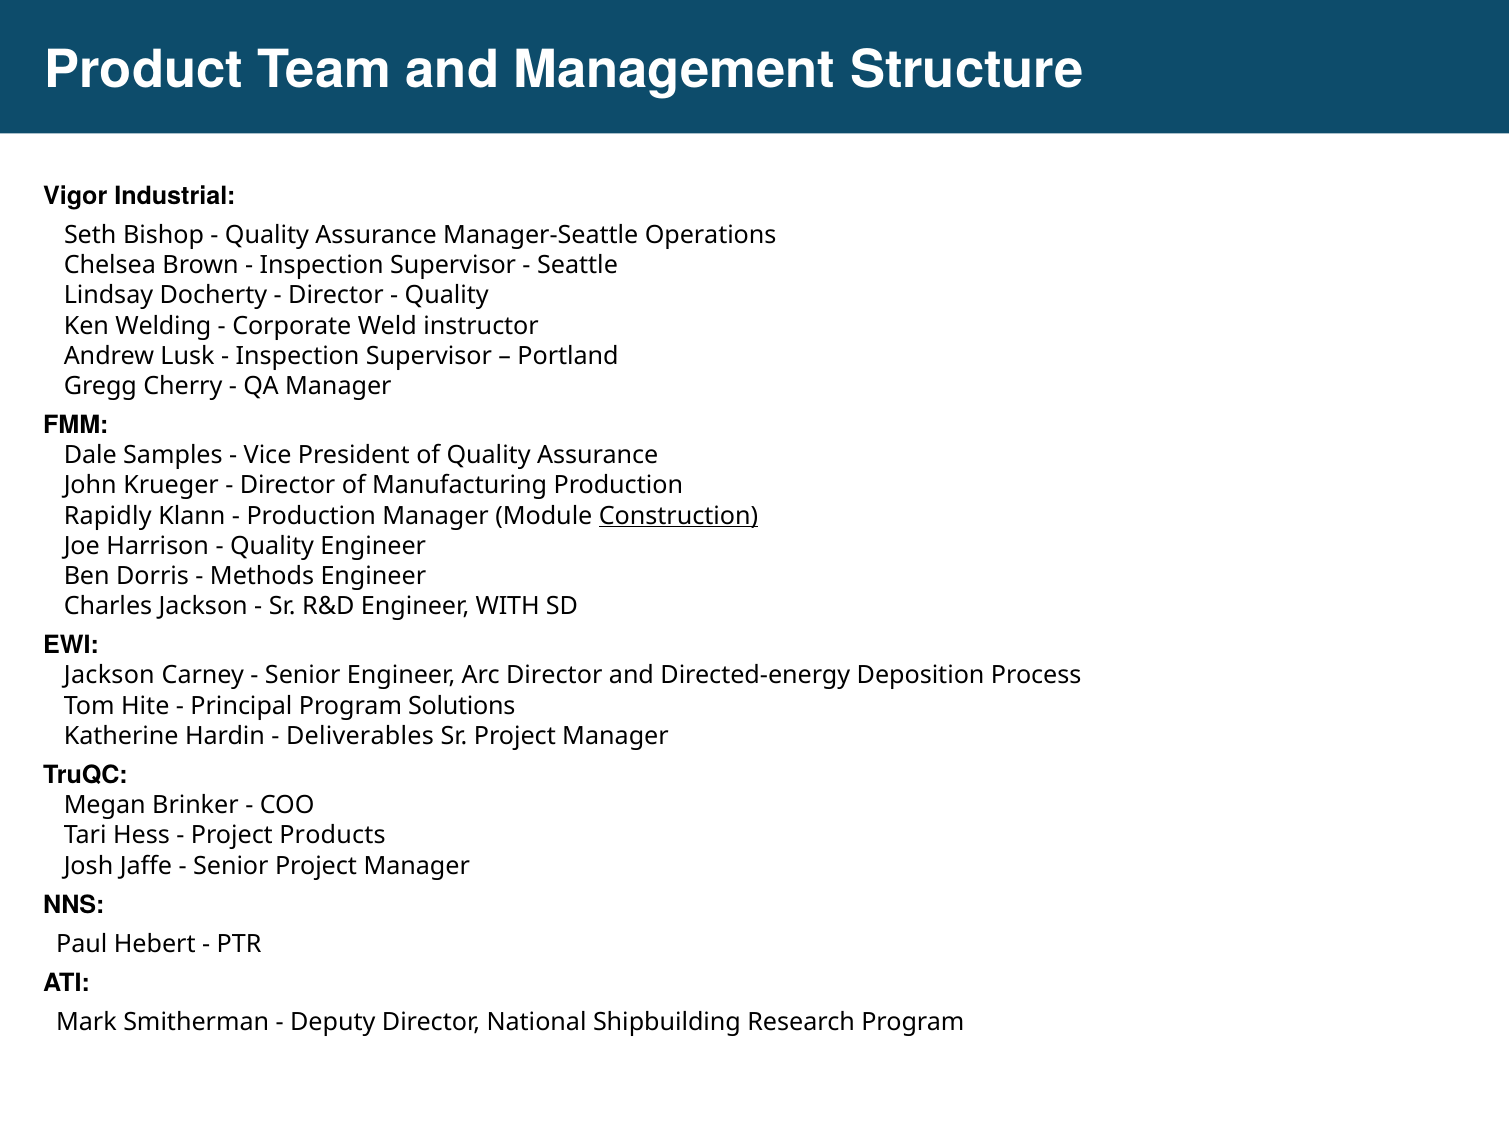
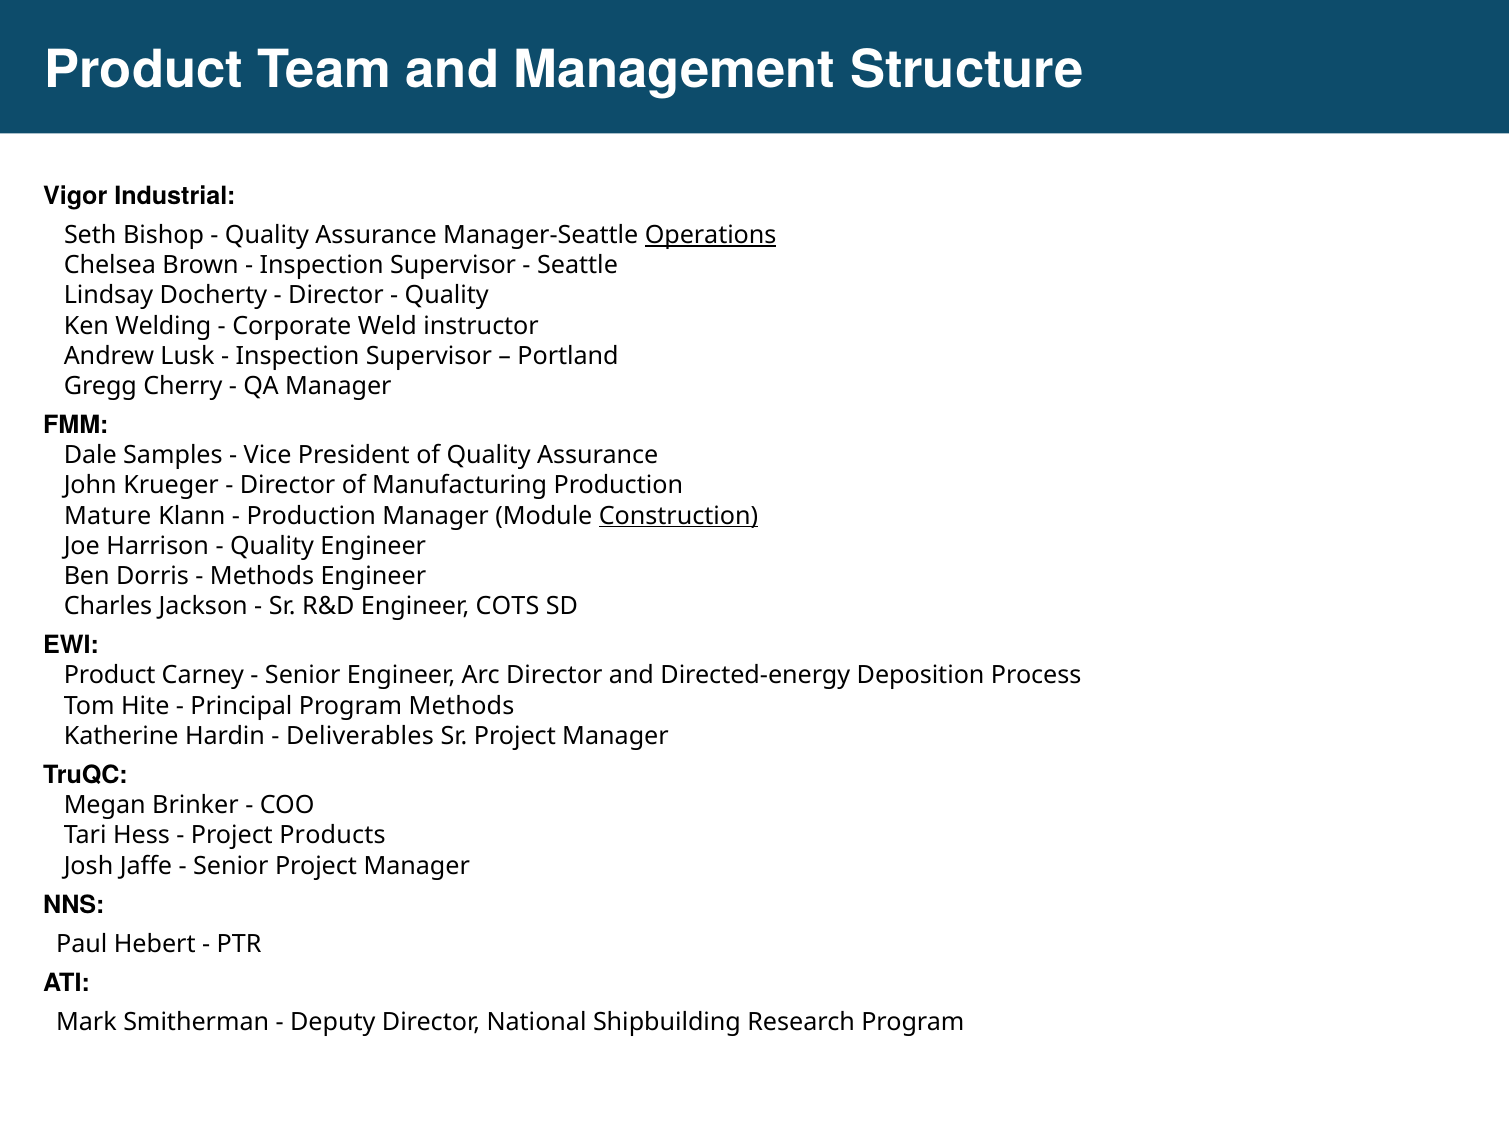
Operations underline: none -> present
Rapidly: Rapidly -> Mature
WITH: WITH -> COTS
Jackson at (109, 676): Jackson -> Product
Program Solutions: Solutions -> Methods
